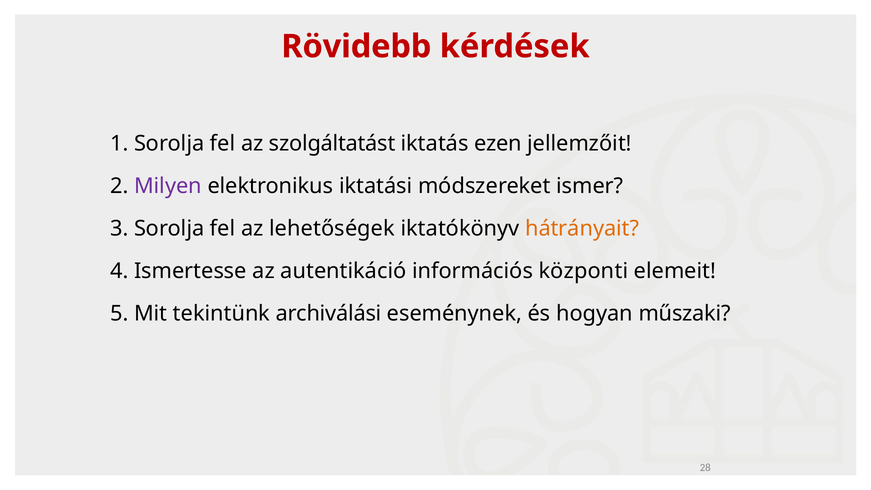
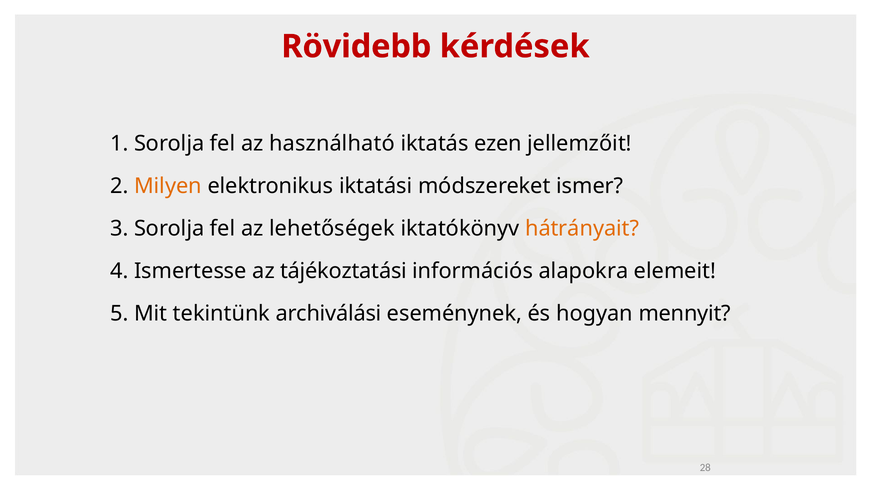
szolgáltatást: szolgáltatást -> használható
Milyen colour: purple -> orange
autentikáció: autentikáció -> tájékoztatási
központi: központi -> alapokra
műszaki: műszaki -> mennyit
